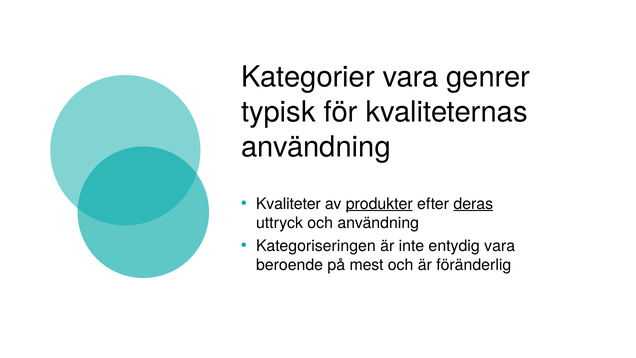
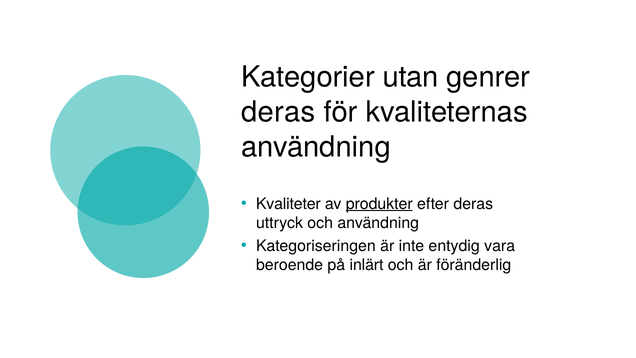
Kategorier vara: vara -> utan
typisk at (278, 112): typisk -> deras
deras at (473, 204) underline: present -> none
mest: mest -> inlärt
